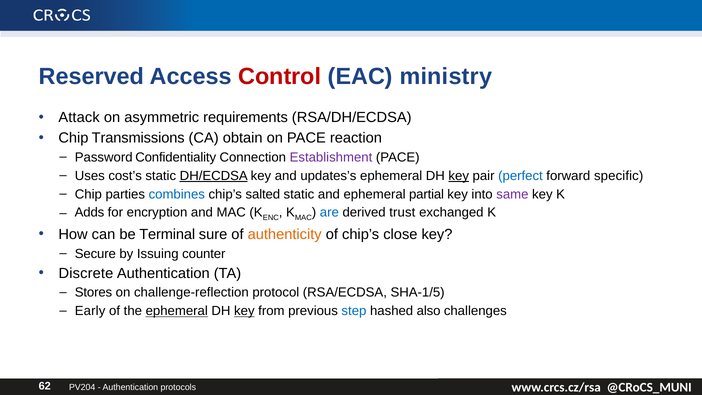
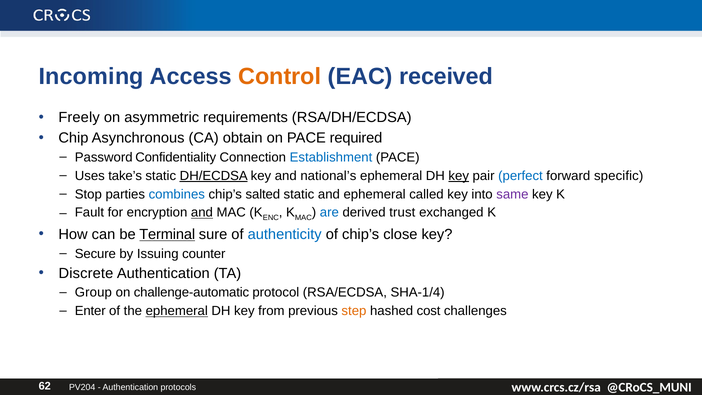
Reserved: Reserved -> Incoming
Control colour: red -> orange
ministry: ministry -> received
Attack: Attack -> Freely
Transmissions: Transmissions -> Asynchronous
reaction: reaction -> required
Establishment colour: purple -> blue
cost’s: cost’s -> take’s
updates’s: updates’s -> national’s
Chip at (88, 194): Chip -> Stop
partial: partial -> called
Adds: Adds -> Fault
and at (202, 213) underline: none -> present
Terminal underline: none -> present
authenticity colour: orange -> blue
Stores: Stores -> Group
challenge-reflection: challenge-reflection -> challenge-automatic
SHA-1/5: SHA-1/5 -> SHA-1/4
Early: Early -> Enter
key at (244, 311) underline: present -> none
step colour: blue -> orange
also: also -> cost
